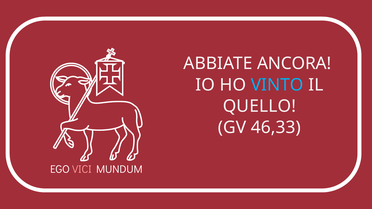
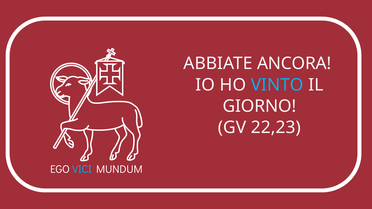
QUELLO: QUELLO -> GIORNO
46,33: 46,33 -> 22,23
VICI colour: pink -> light blue
